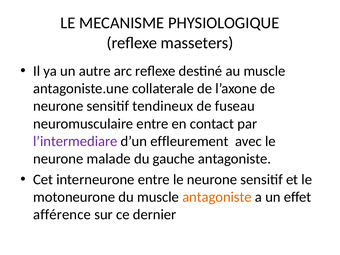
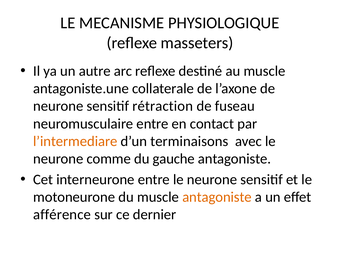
tendineux: tendineux -> rétraction
l’intermediare colour: purple -> orange
effleurement: effleurement -> terminaisons
malade: malade -> comme
